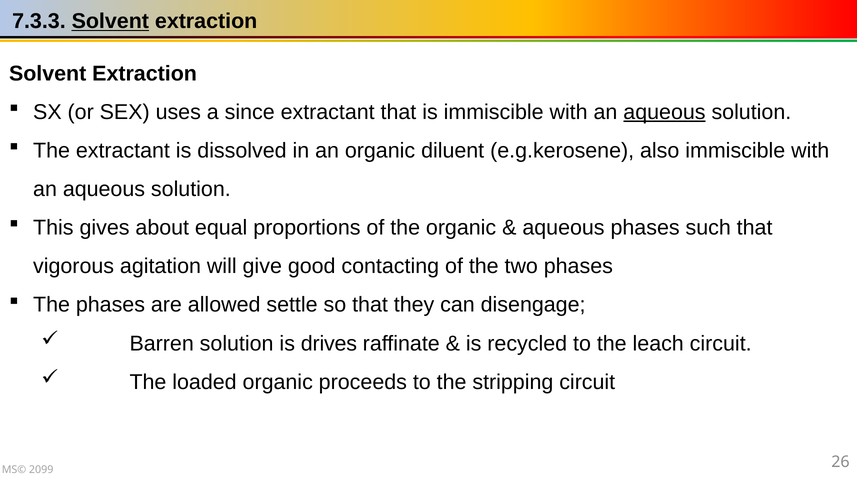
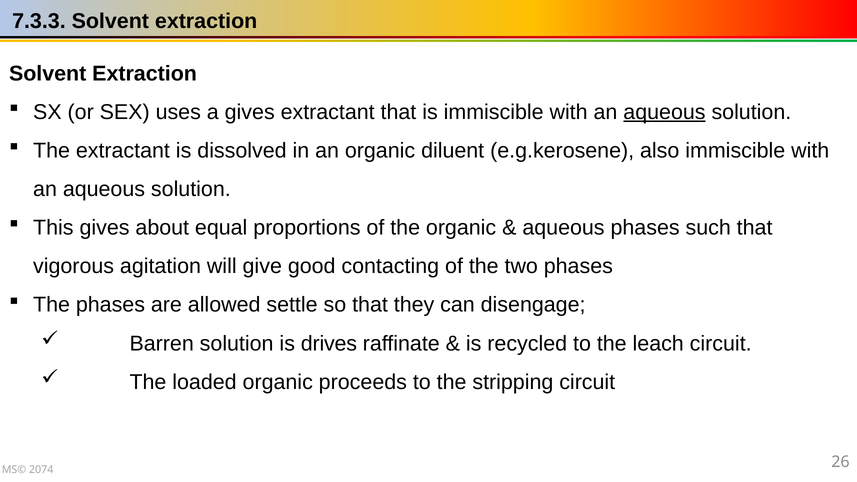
Solvent at (110, 21) underline: present -> none
a since: since -> gives
2099: 2099 -> 2074
